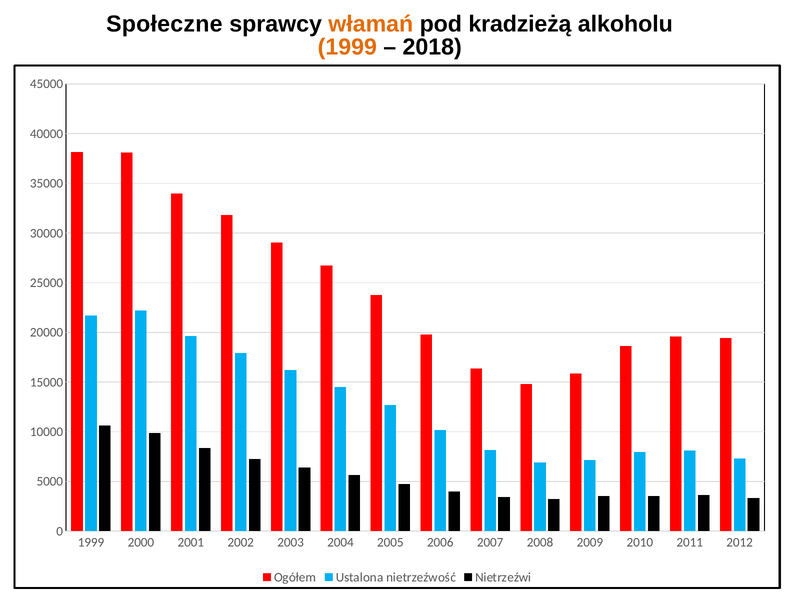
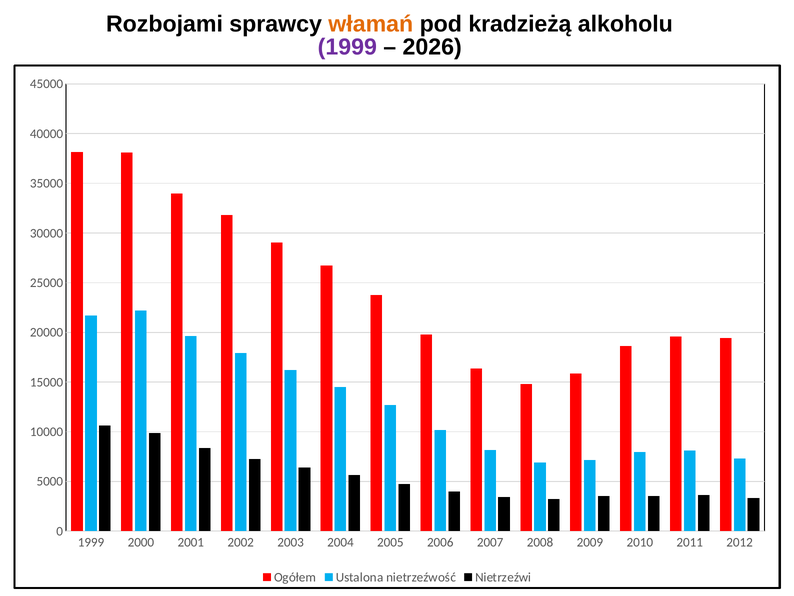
Społeczne: Społeczne -> Rozbojami
1999 at (347, 47) colour: orange -> purple
2018: 2018 -> 2026
